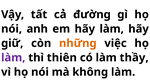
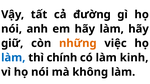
làm at (13, 58) colour: purple -> blue
thiên: thiên -> chính
thầy: thầy -> kinh
